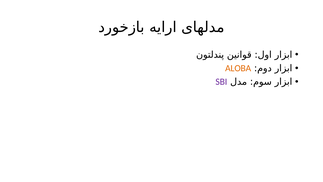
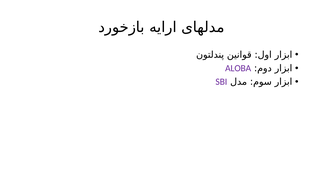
ALOBA colour: orange -> purple
